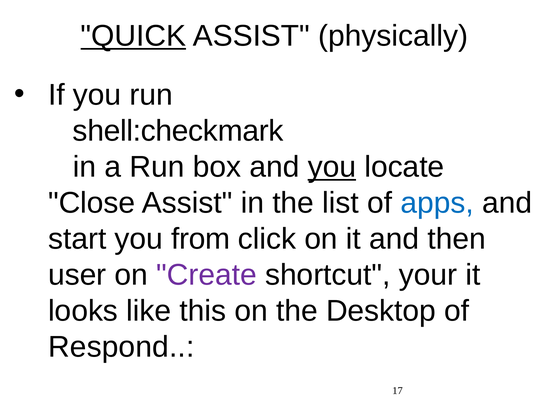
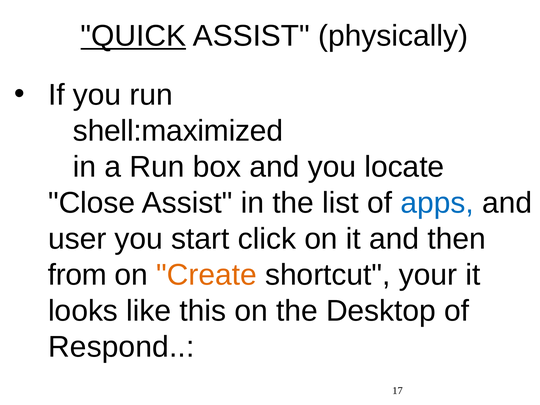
shell:checkmark: shell:checkmark -> shell:maximized
you at (332, 167) underline: present -> none
start: start -> user
from: from -> start
user: user -> from
Create colour: purple -> orange
